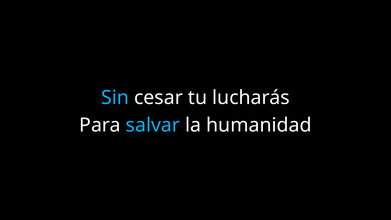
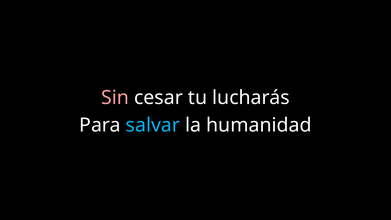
Sin colour: light blue -> pink
